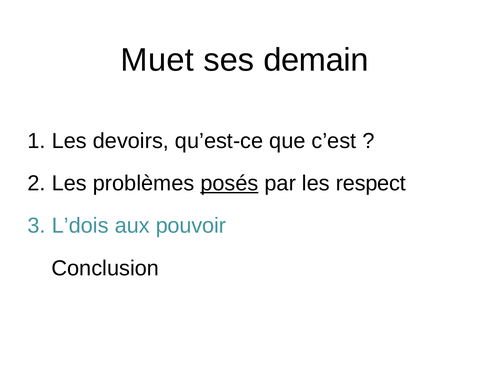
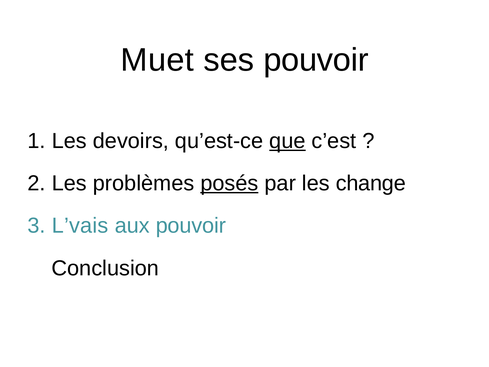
ses demain: demain -> pouvoir
que underline: none -> present
respect: respect -> change
L’dois: L’dois -> L’vais
